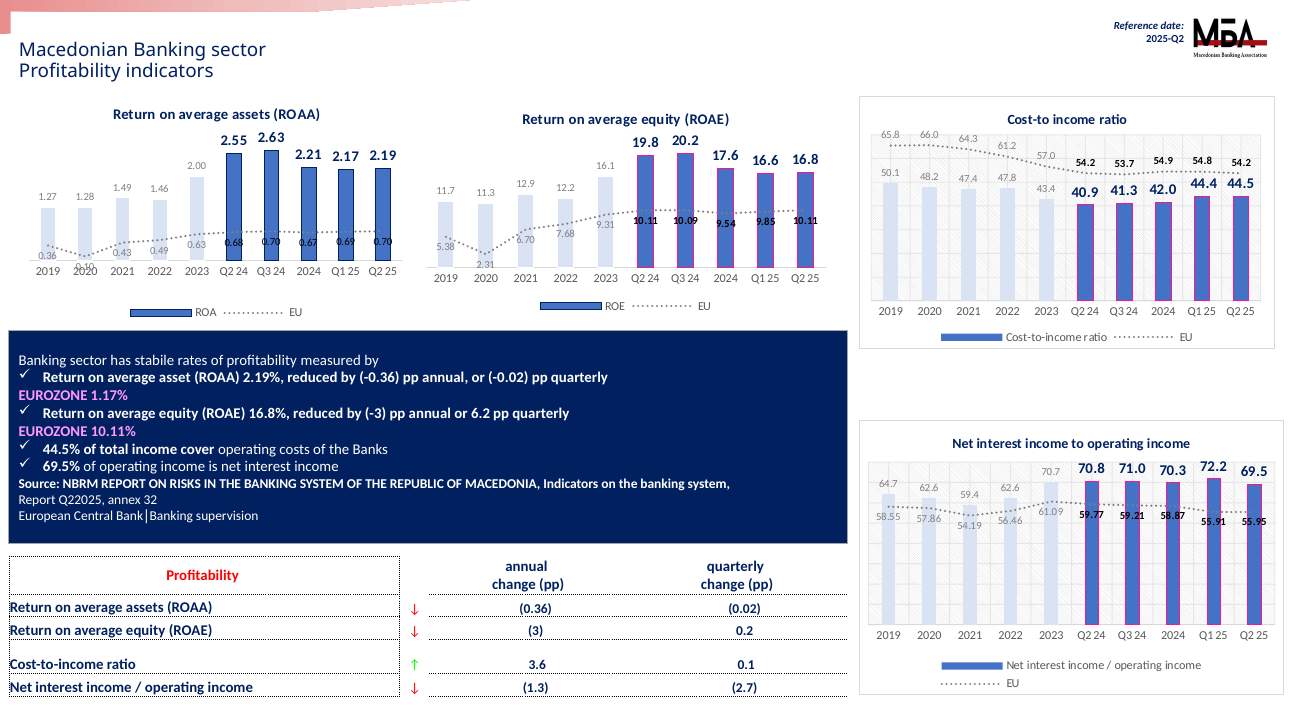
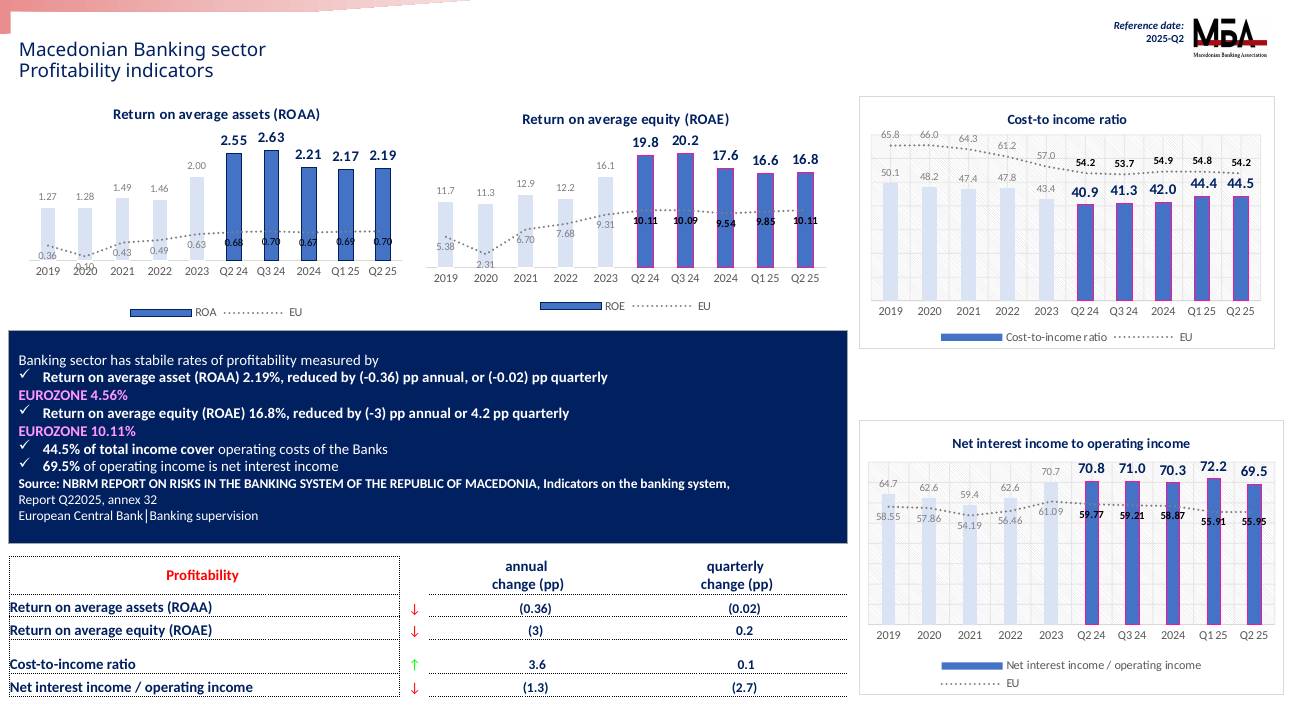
1.17%: 1.17% -> 4.56%
6.2: 6.2 -> 4.2
